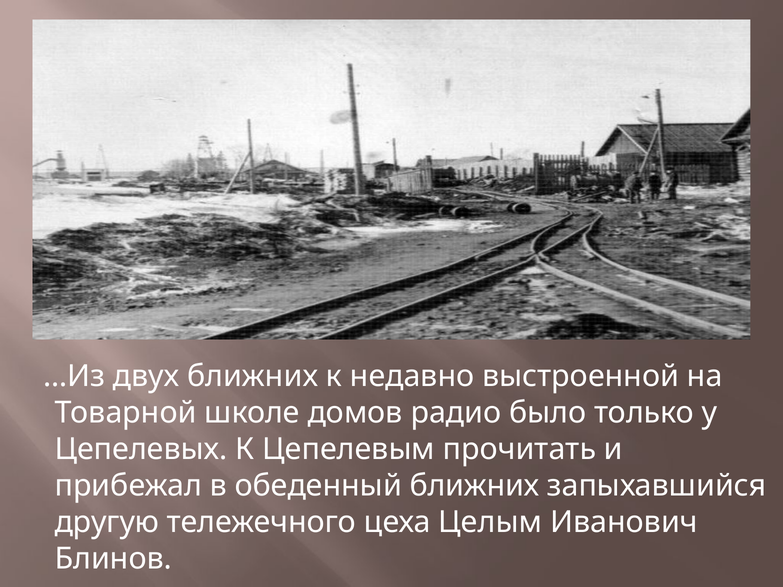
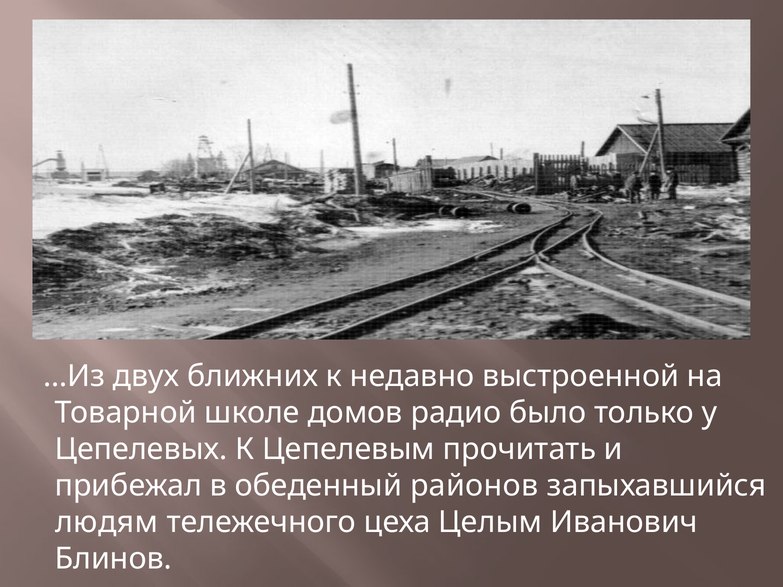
обеденный ближних: ближних -> районов
другую: другую -> людям
